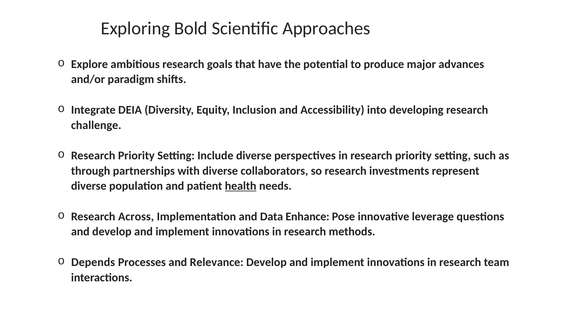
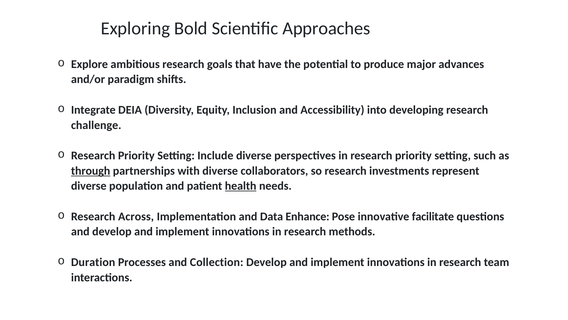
through underline: none -> present
leverage: leverage -> facilitate
Depends: Depends -> Duration
Relevance: Relevance -> Collection
